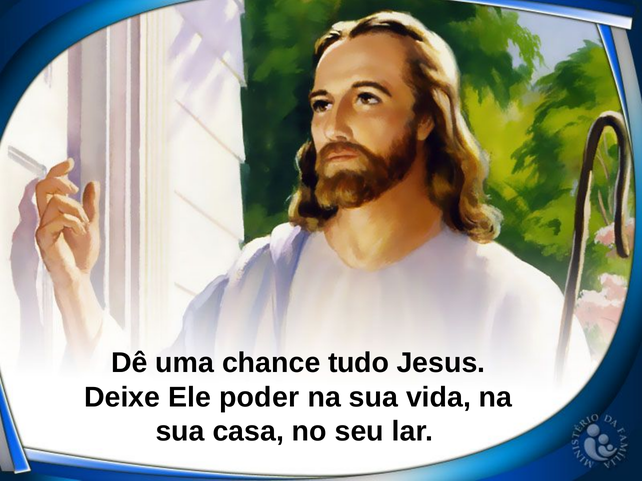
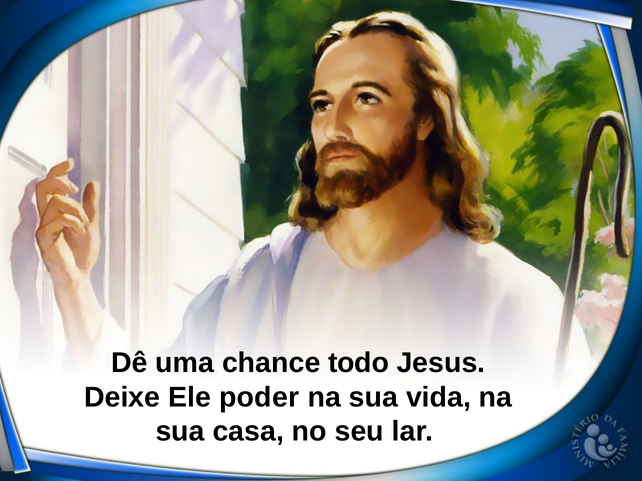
tudo: tudo -> todo
